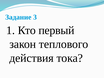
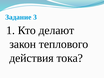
первый: первый -> делают
